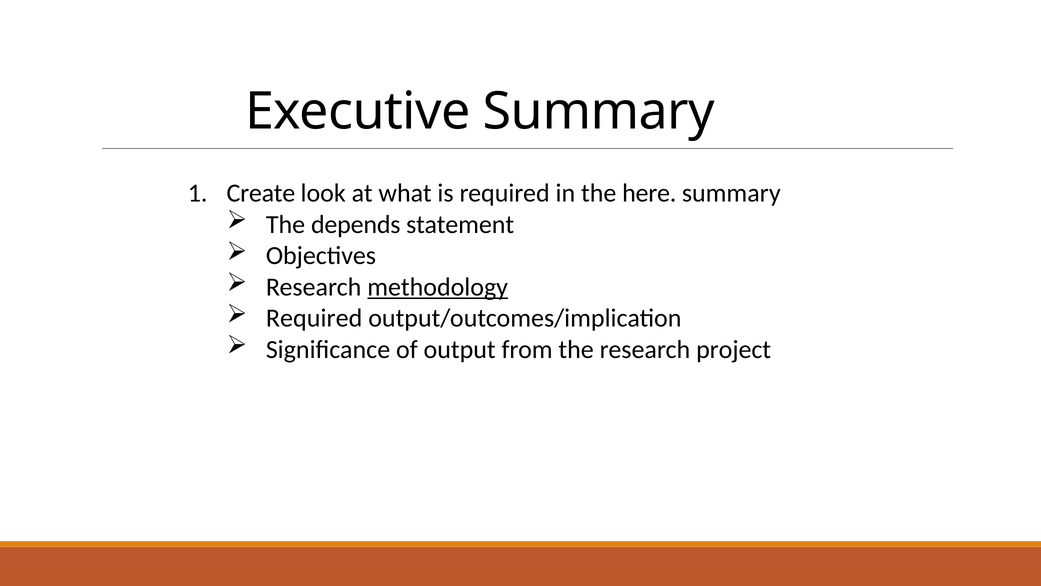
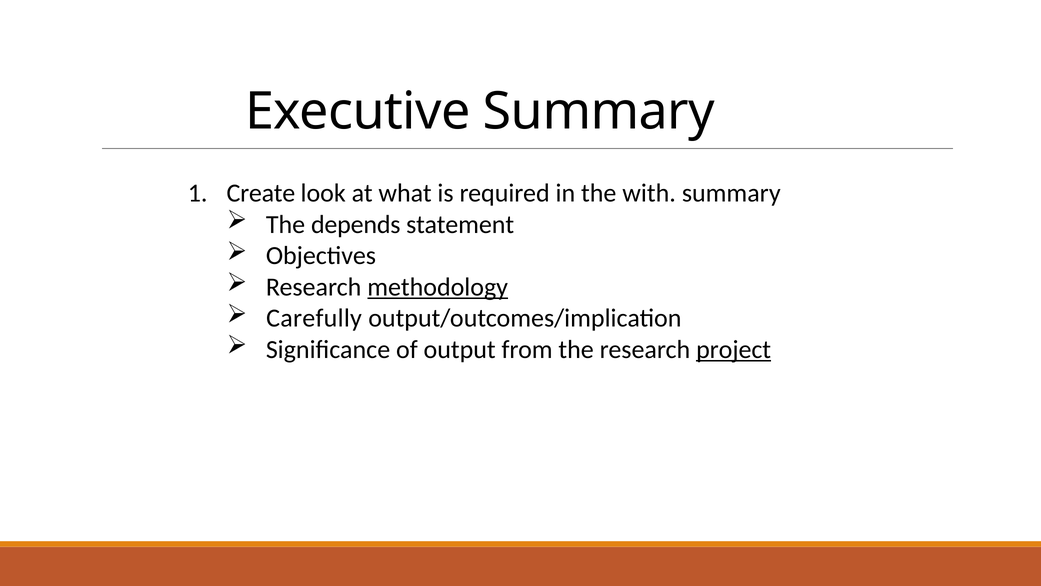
here: here -> with
Required at (314, 318): Required -> Carefully
project underline: none -> present
